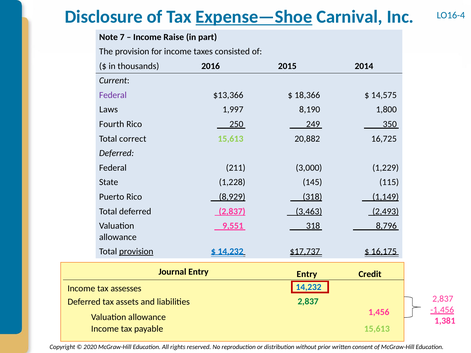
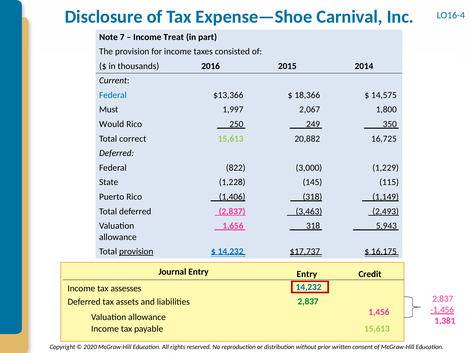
Expense—Shoe underline: present -> none
Raise: Raise -> Treat
Federal at (113, 95) colour: purple -> blue
Laws: Laws -> Must
8,190: 8,190 -> 2,067
Fourth: Fourth -> Would
211: 211 -> 822
8,929: 8,929 -> 1,406
9,551: 9,551 -> 1,656
8,796: 8,796 -> 5,943
